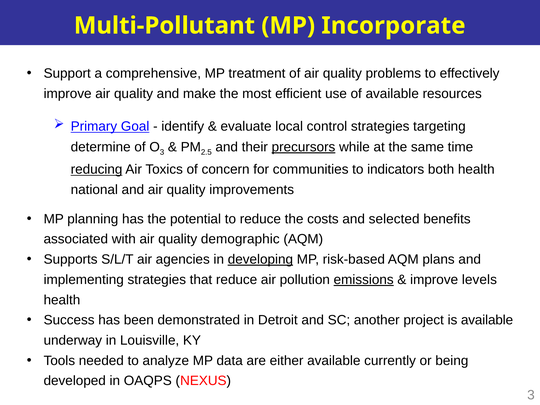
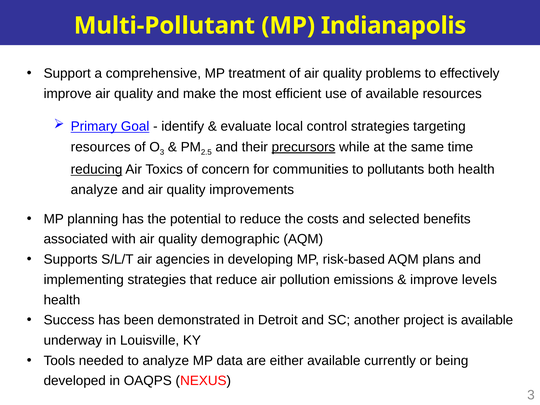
Incorporate: Incorporate -> Indianapolis
determine at (101, 147): determine -> resources
indicators: indicators -> pollutants
national at (94, 190): national -> analyze
developing underline: present -> none
emissions underline: present -> none
